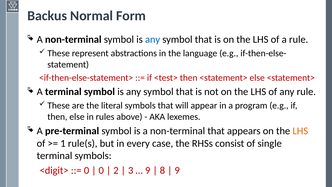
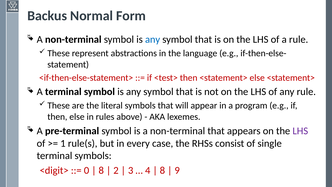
LHS at (300, 131) colour: orange -> purple
0 at (101, 170): 0 -> 8
9 at (148, 170): 9 -> 4
